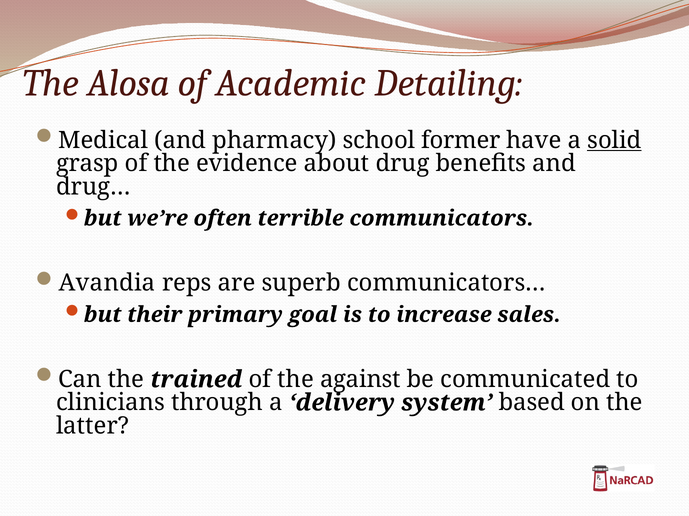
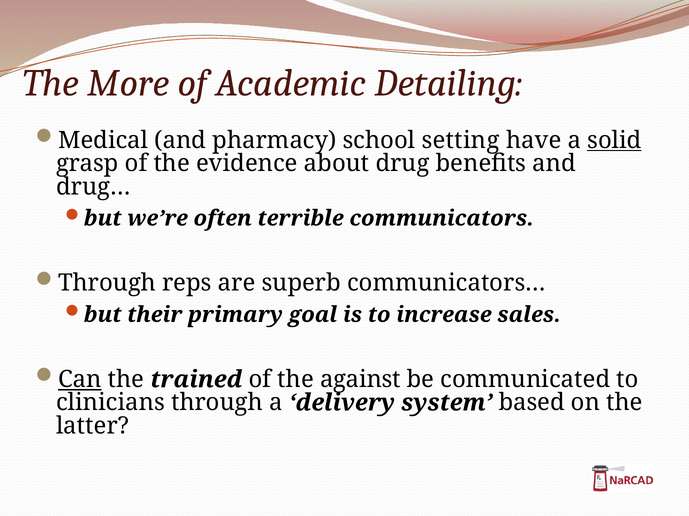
Alosa: Alosa -> More
former: former -> setting
Avandia at (107, 283): Avandia -> Through
Can underline: none -> present
